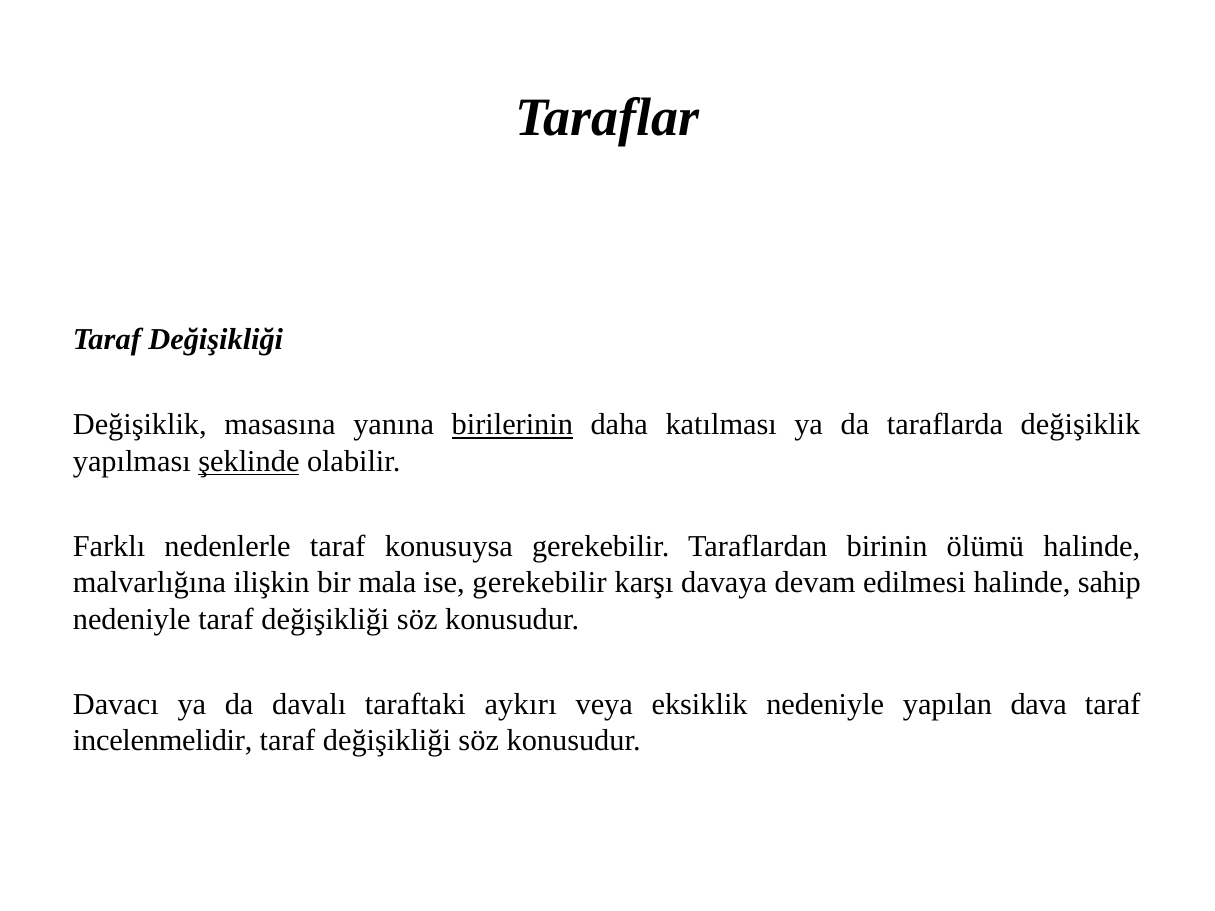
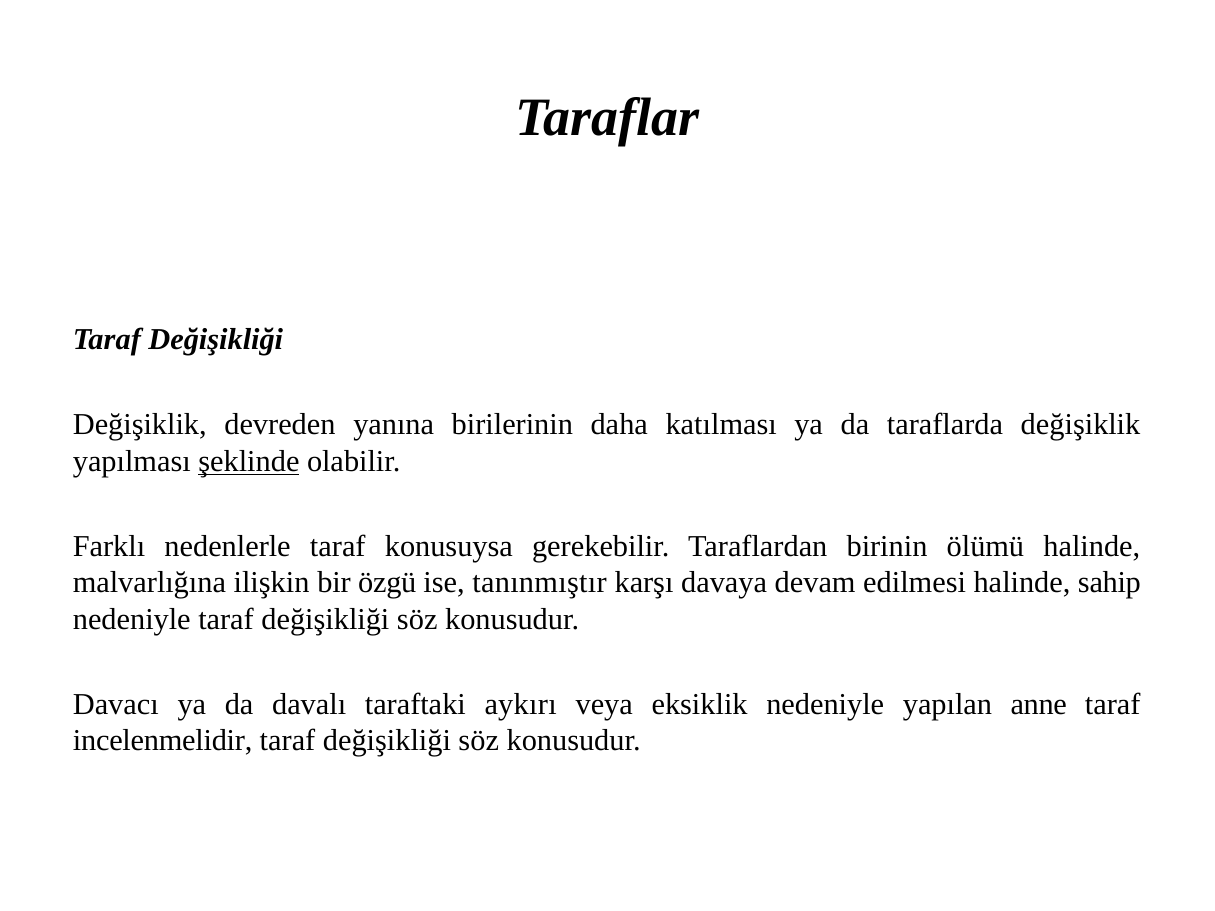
masasına: masasına -> devreden
birilerinin underline: present -> none
mala: mala -> özgü
ise gerekebilir: gerekebilir -> tanınmıştır
dava: dava -> anne
